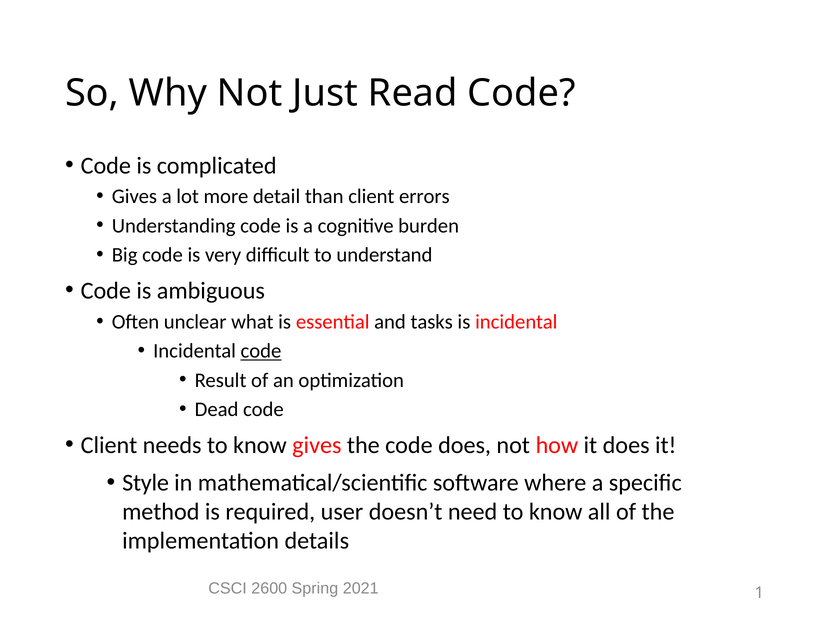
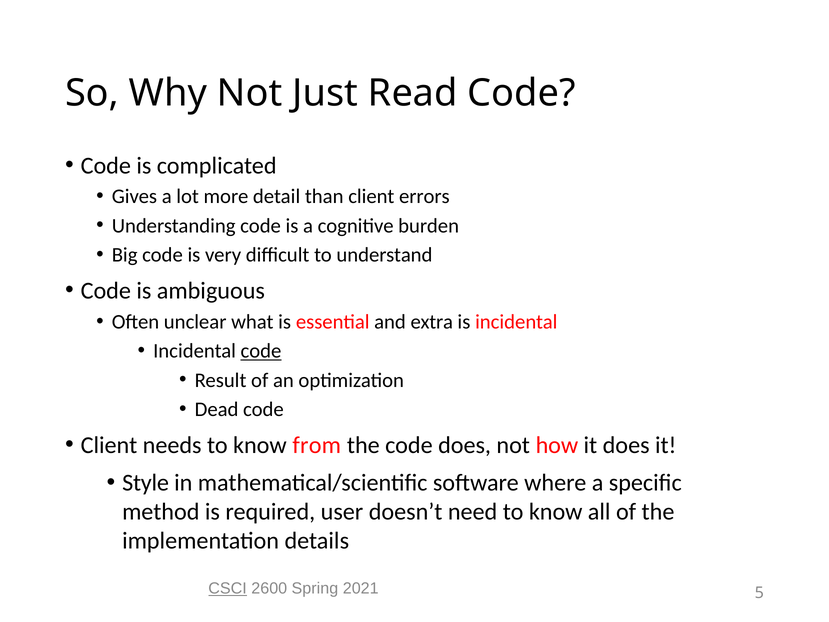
tasks: tasks -> extra
know gives: gives -> from
CSCI underline: none -> present
1: 1 -> 5
